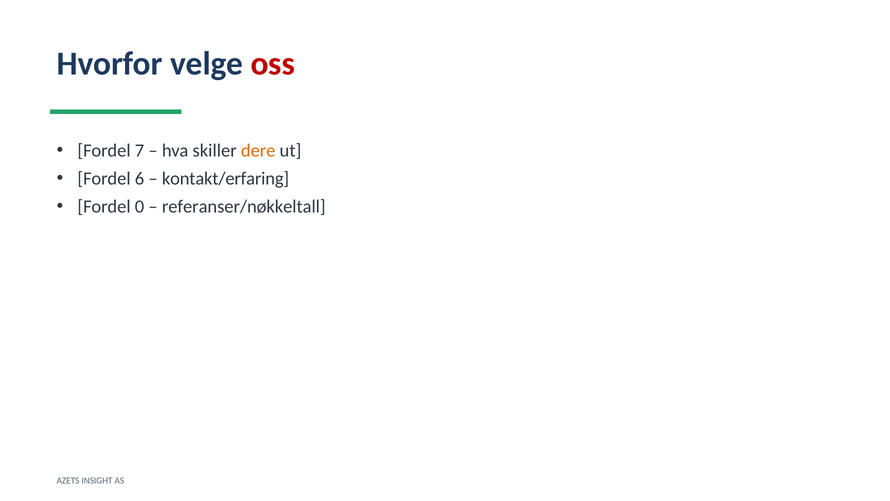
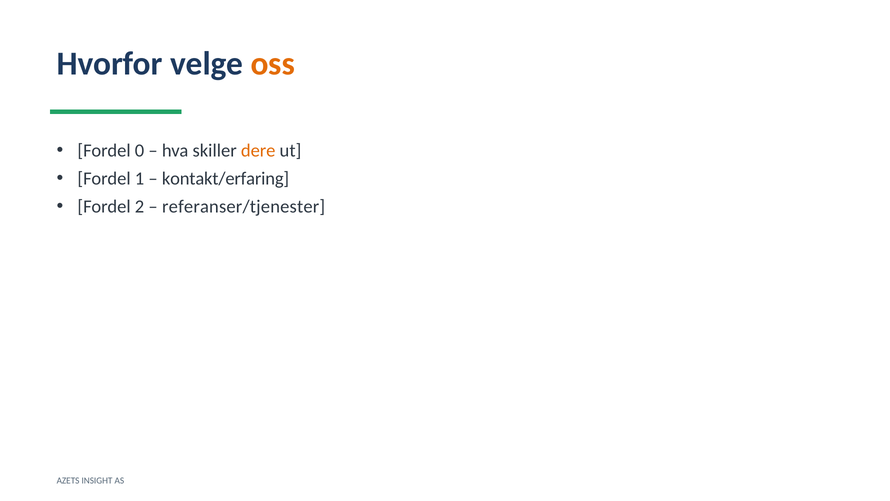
oss colour: red -> orange
7: 7 -> 0
6: 6 -> 1
0: 0 -> 2
referanser/nøkkeltall: referanser/nøkkeltall -> referanser/tjenester
